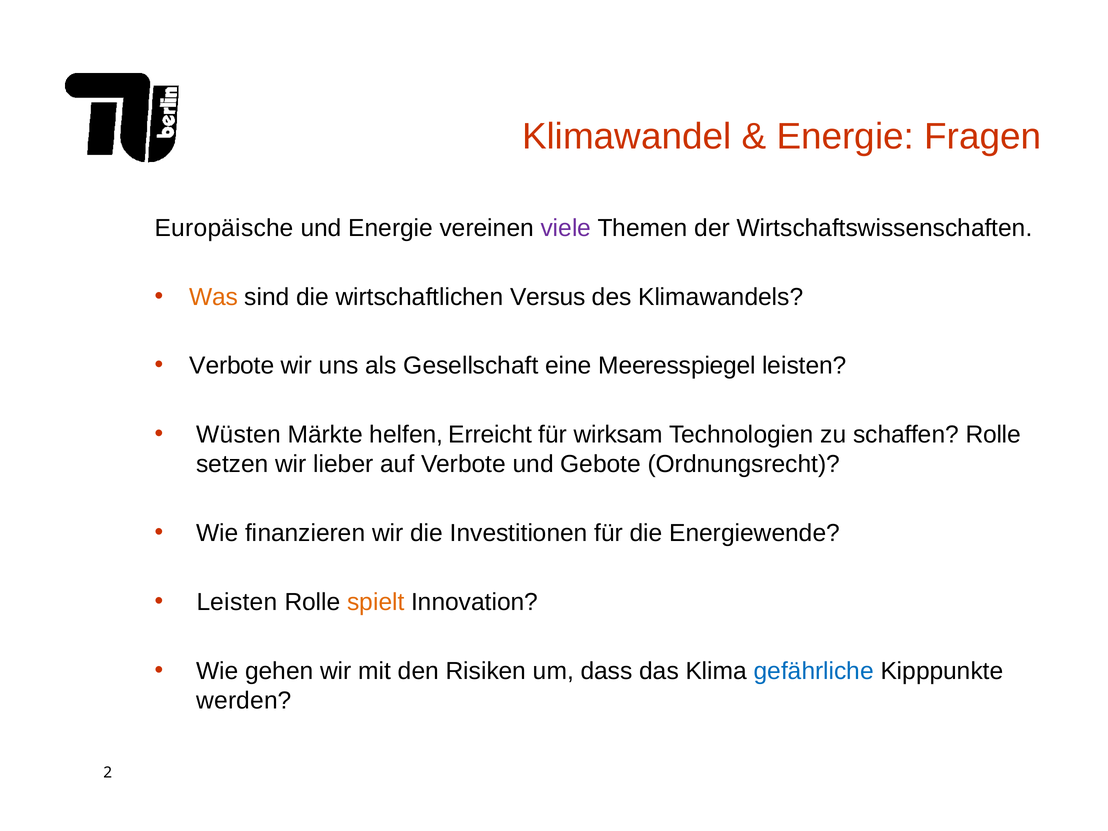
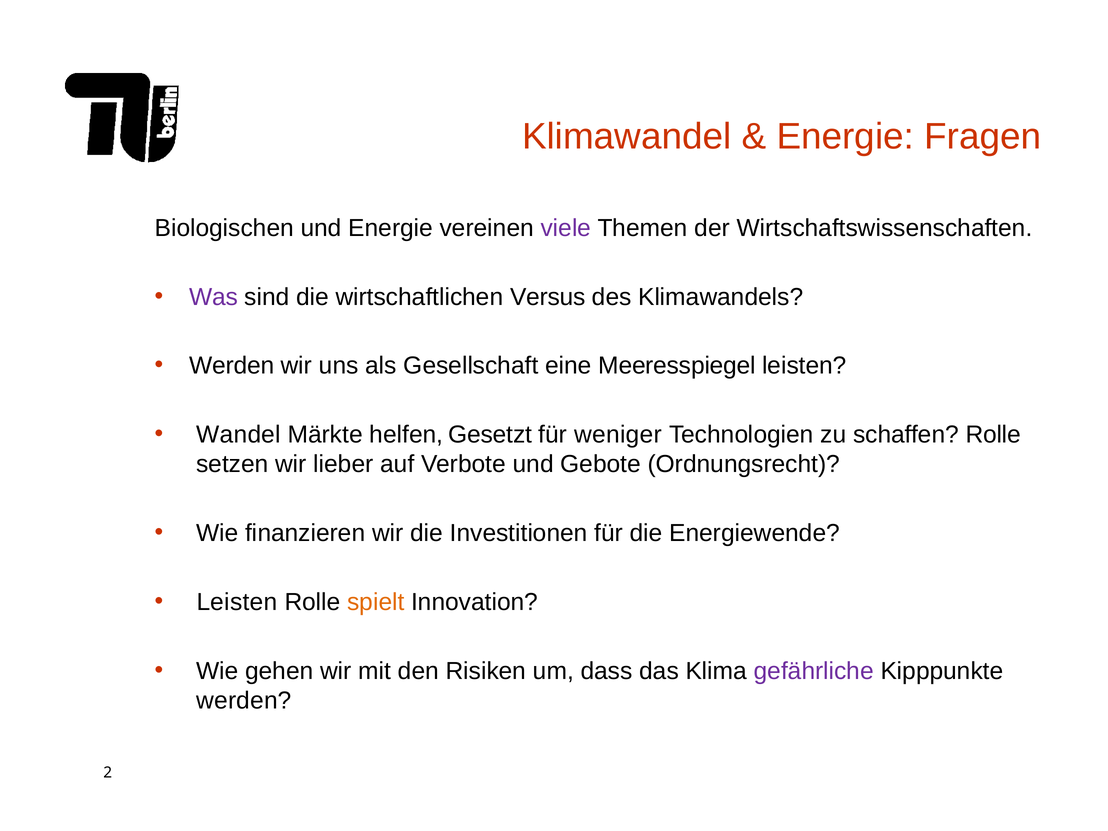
Europäische: Europäische -> Biologischen
Was colour: orange -> purple
Verbote at (232, 366): Verbote -> Werden
Wüsten: Wüsten -> Wandel
Erreicht: Erreicht -> Gesetzt
wirksam: wirksam -> weniger
gefährliche colour: blue -> purple
